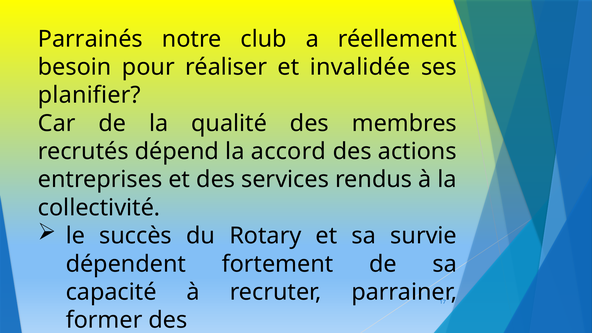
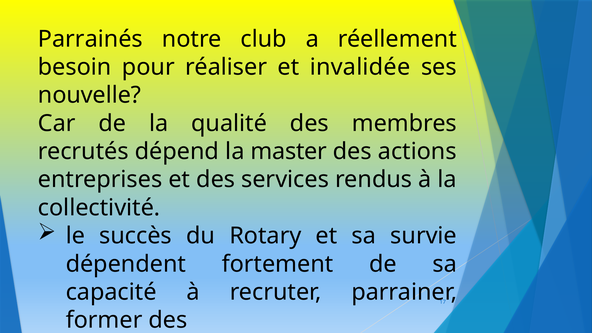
planifier: planifier -> nouvelle
accord: accord -> master
